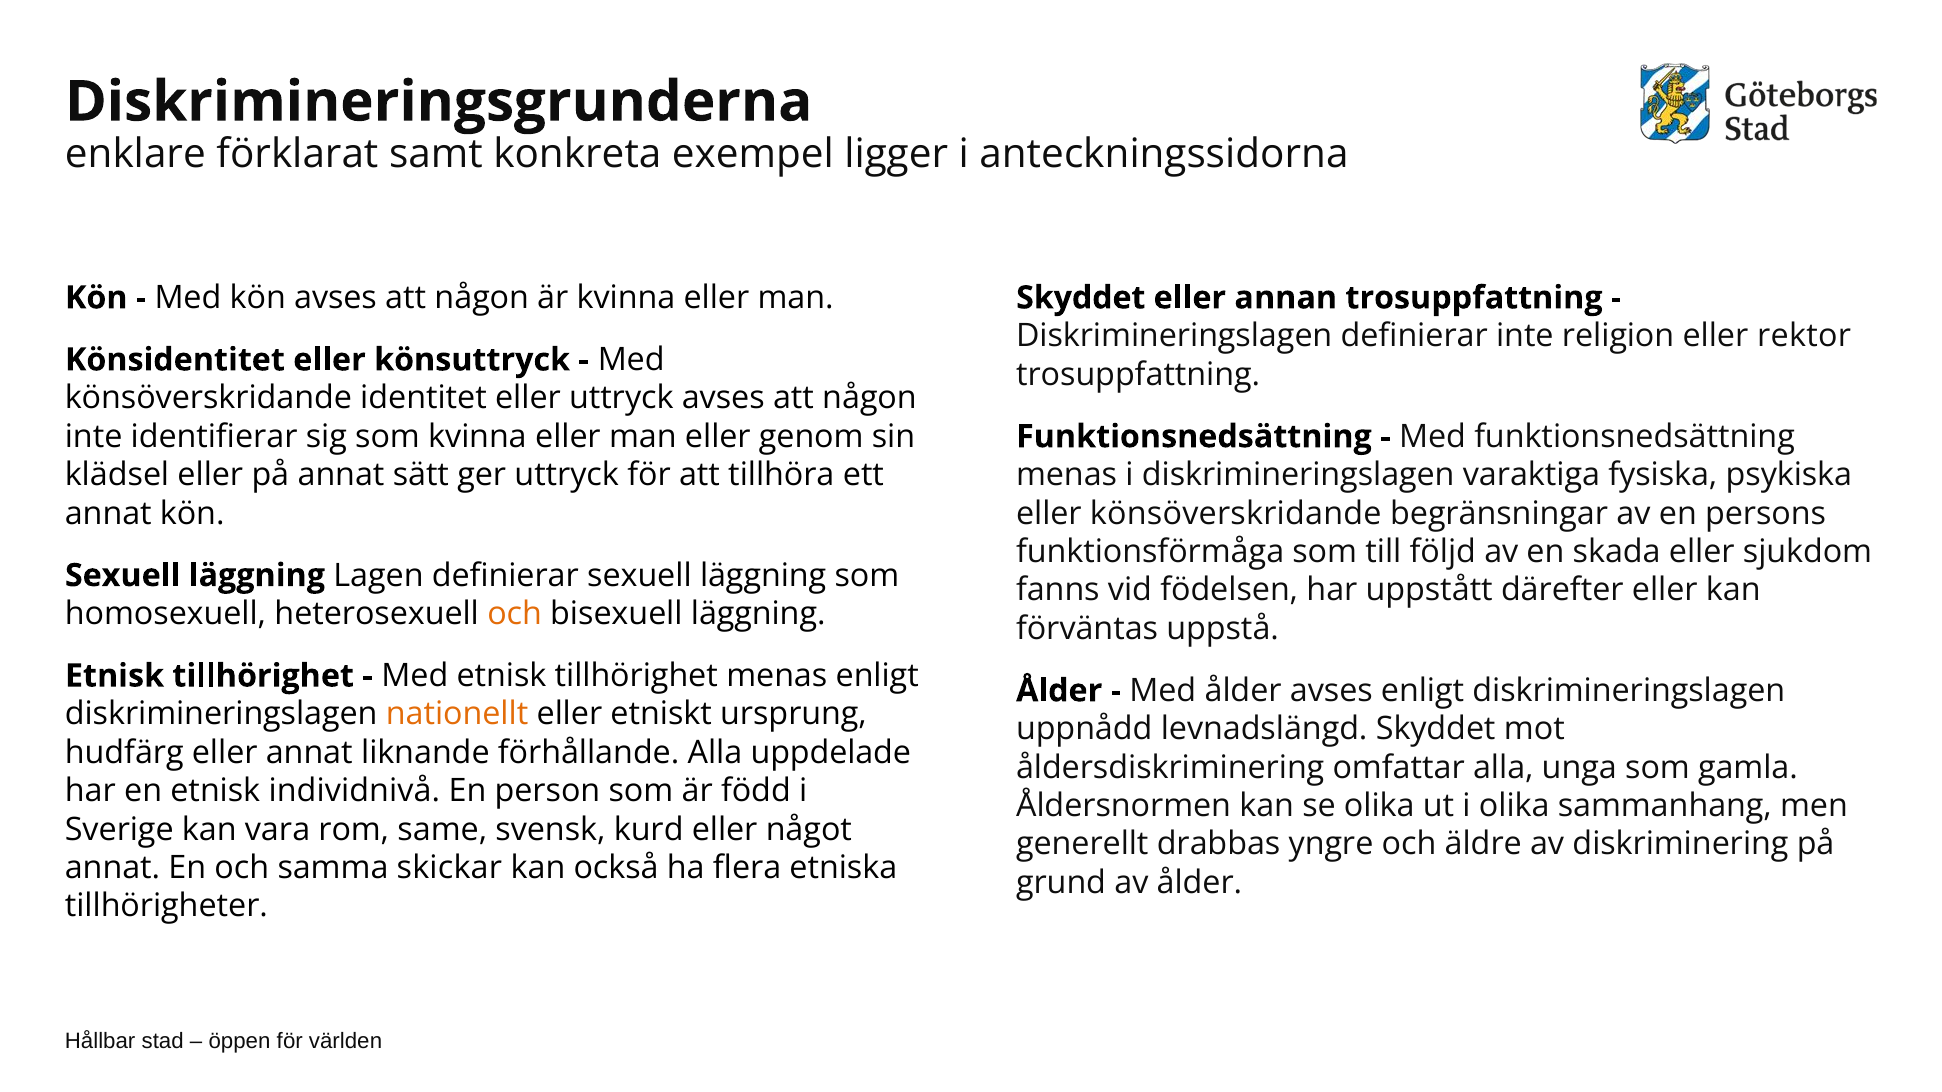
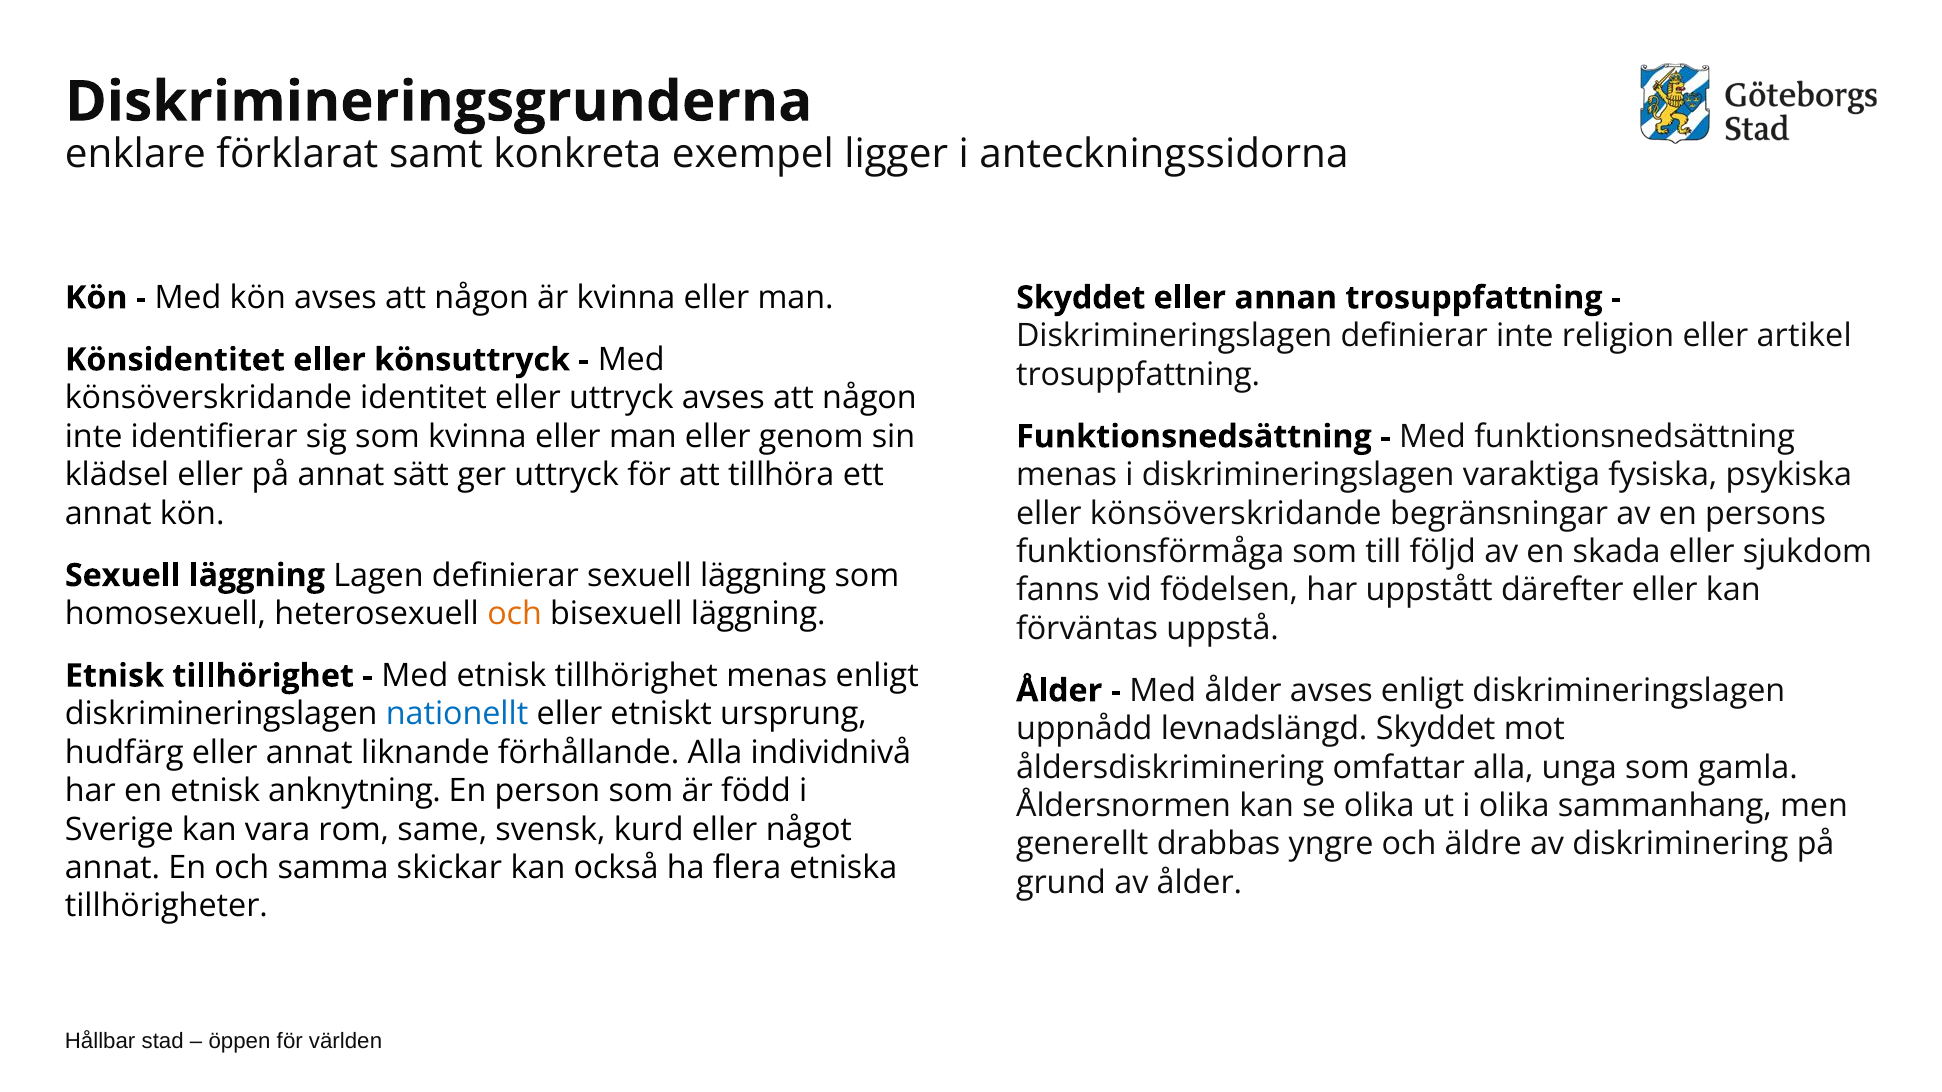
rektor: rektor -> artikel
nationellt colour: orange -> blue
uppdelade: uppdelade -> individnivå
individnivå: individnivå -> anknytning
